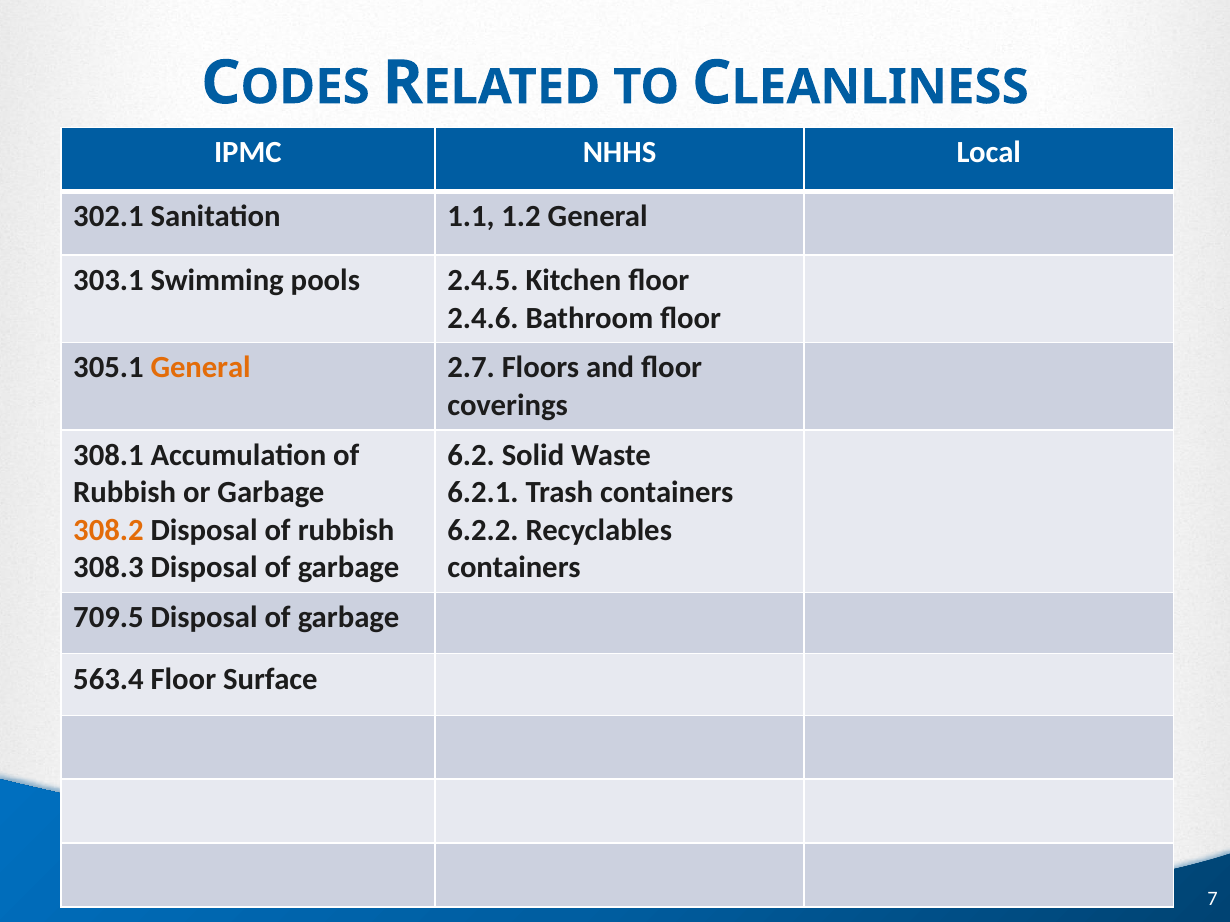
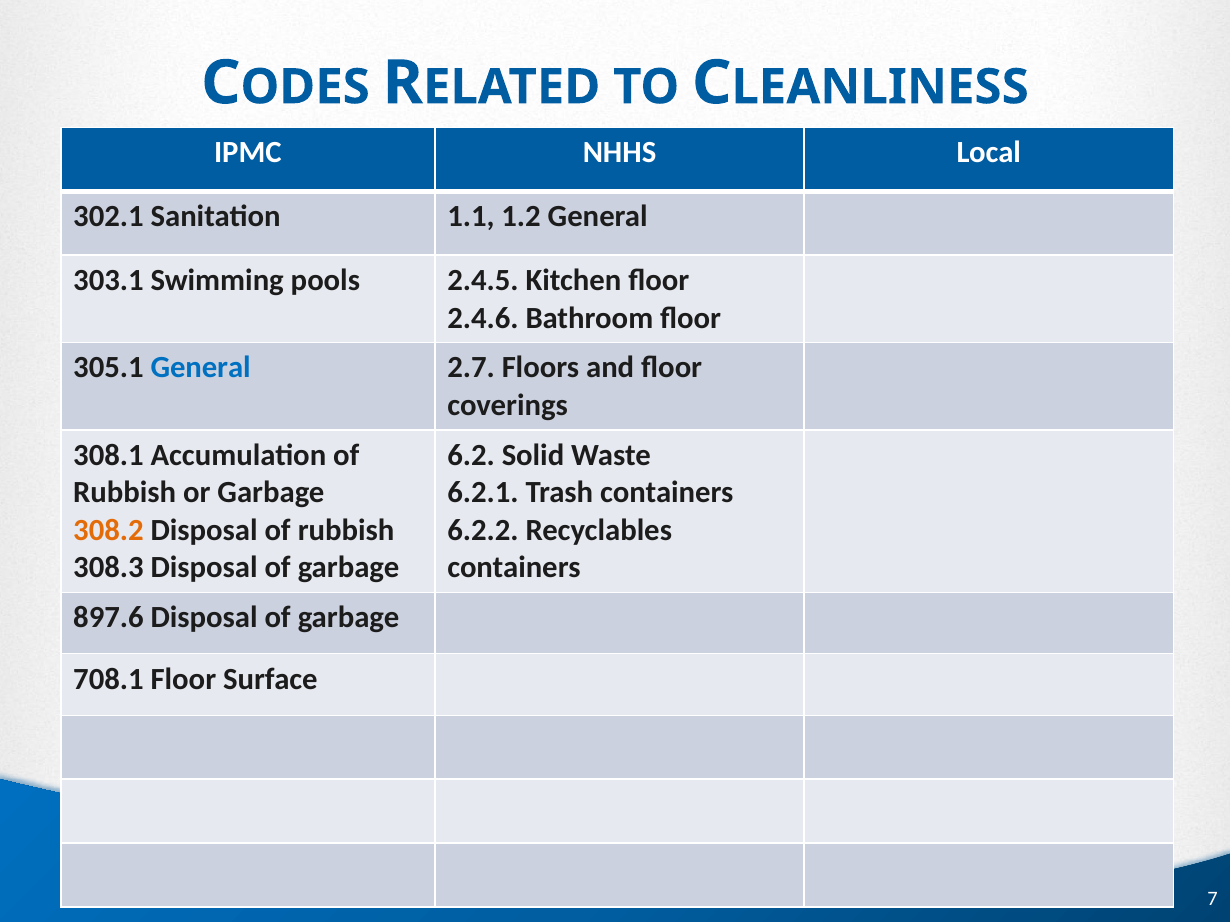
General at (201, 368) colour: orange -> blue
709.5: 709.5 -> 897.6
563.4: 563.4 -> 708.1
